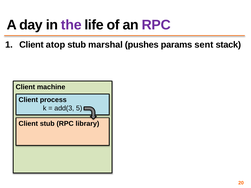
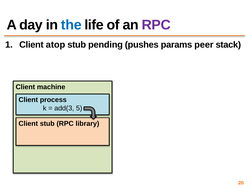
the colour: purple -> blue
marshal: marshal -> pending
sent: sent -> peer
